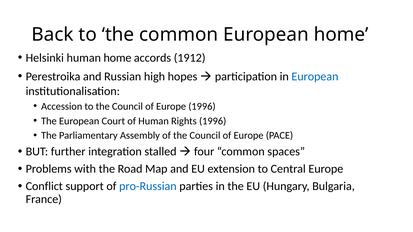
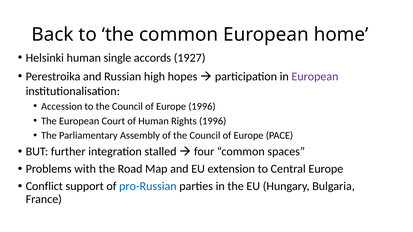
human home: home -> single
1912: 1912 -> 1927
European at (315, 77) colour: blue -> purple
